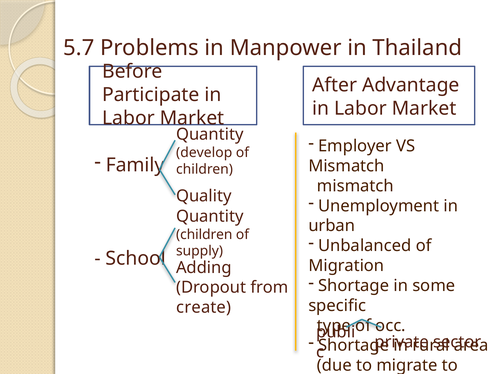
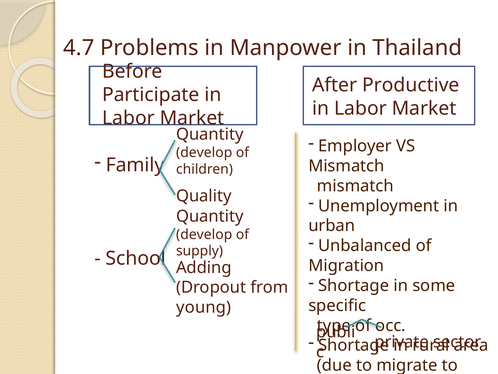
5.7: 5.7 -> 4.7
Advantage: Advantage -> Productive
children at (204, 234): children -> develop
create: create -> young
